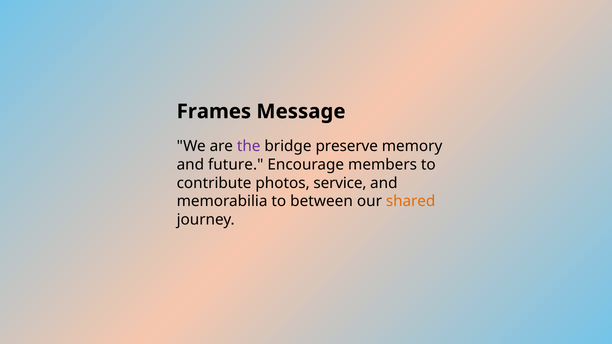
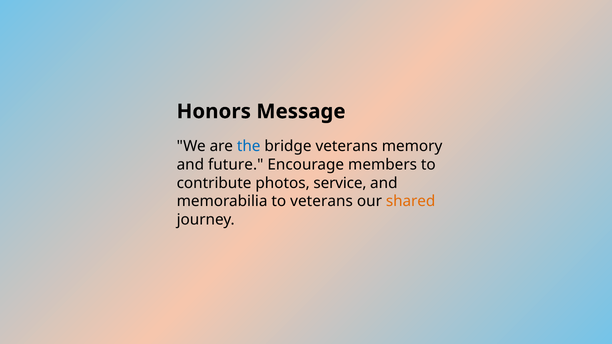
Frames: Frames -> Honors
the colour: purple -> blue
bridge preserve: preserve -> veterans
to between: between -> veterans
